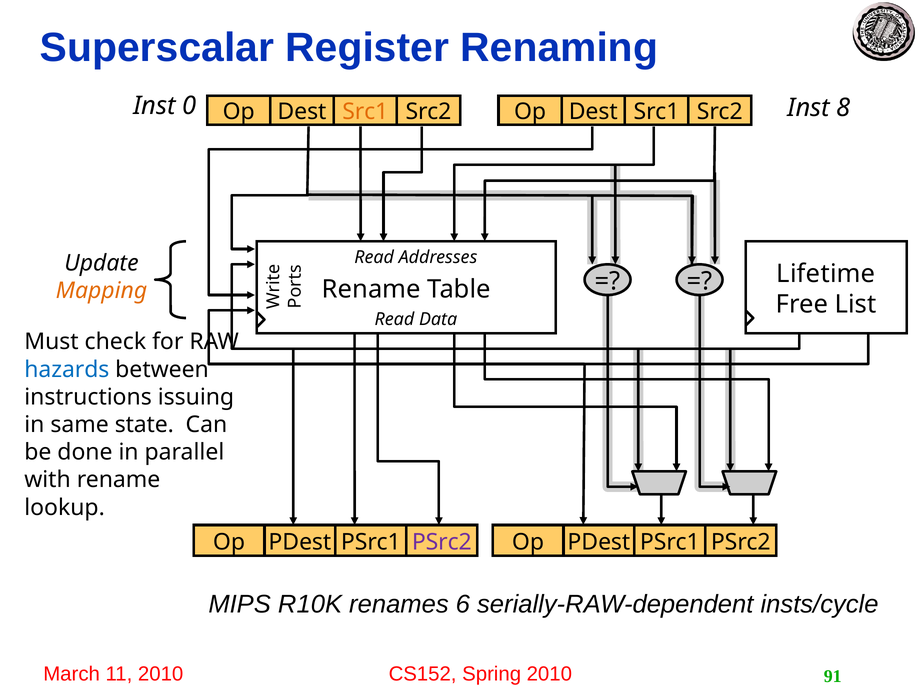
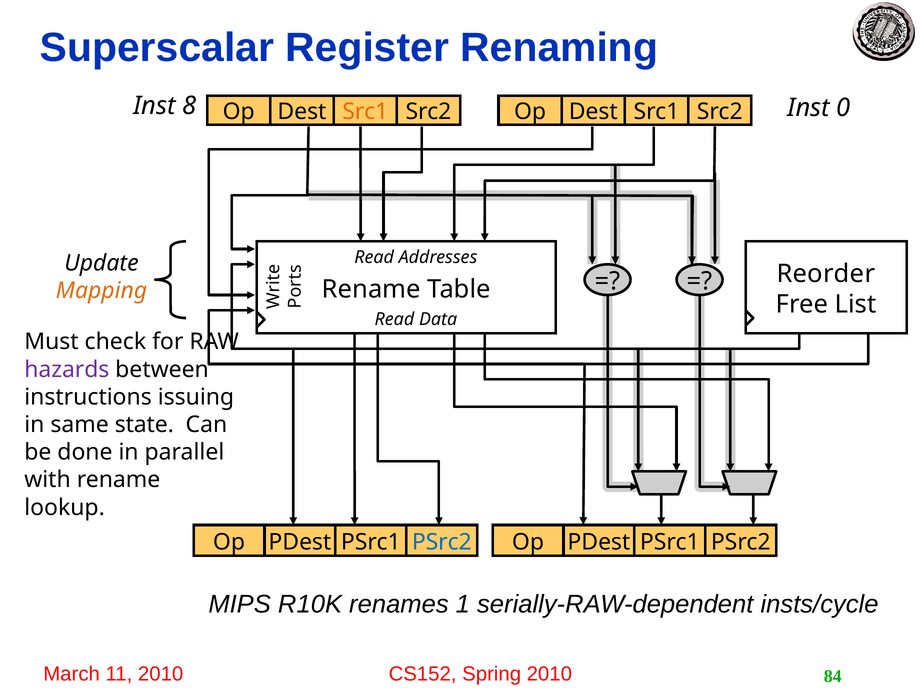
0: 0 -> 8
8: 8 -> 0
Lifetime: Lifetime -> Reorder
hazards colour: blue -> purple
PSrc2 at (442, 542) colour: purple -> blue
6: 6 -> 1
91: 91 -> 84
